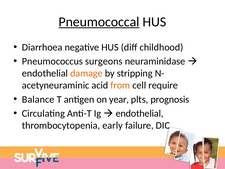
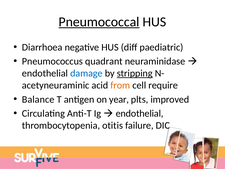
childhood: childhood -> paediatric
surgeons: surgeons -> quadrant
damage colour: orange -> blue
stripping underline: none -> present
prognosis: prognosis -> improved
early: early -> otitis
